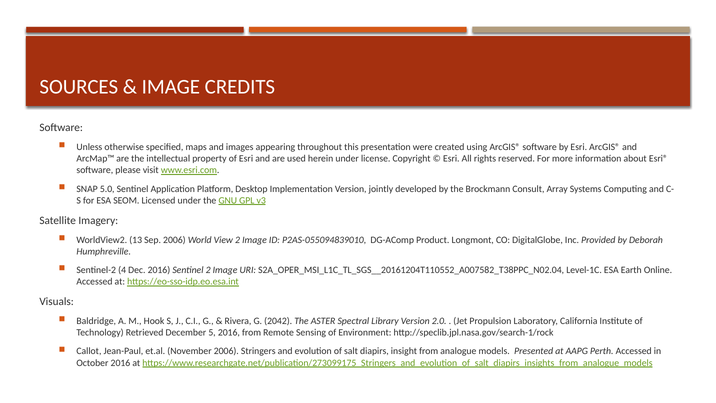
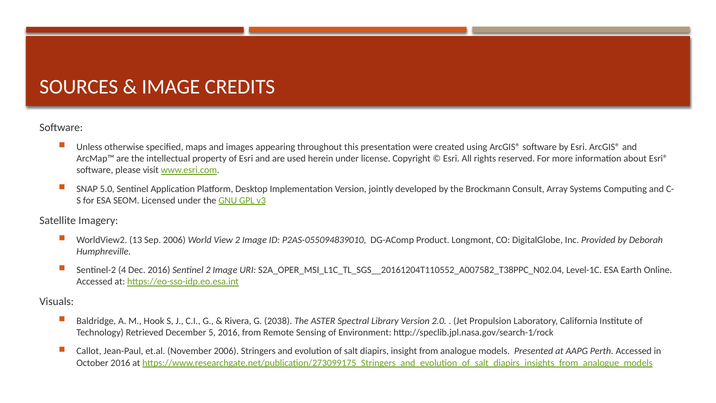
2042: 2042 -> 2038
